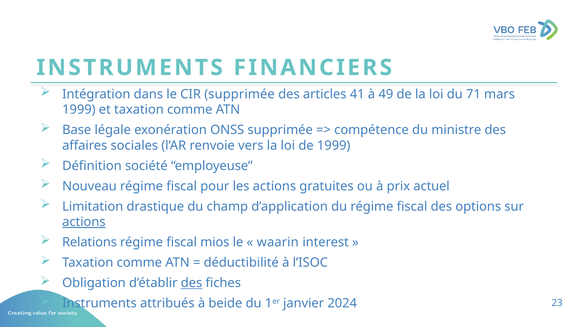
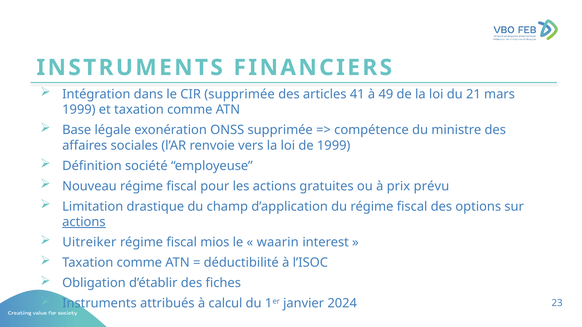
71: 71 -> 21
actuel: actuel -> prévu
Relations: Relations -> Uitreiker
des at (192, 283) underline: present -> none
beide: beide -> calcul
